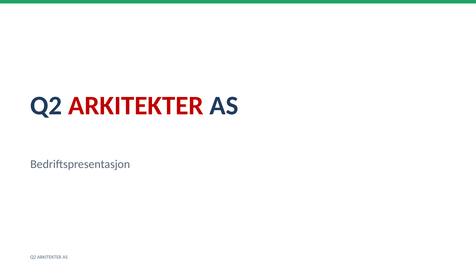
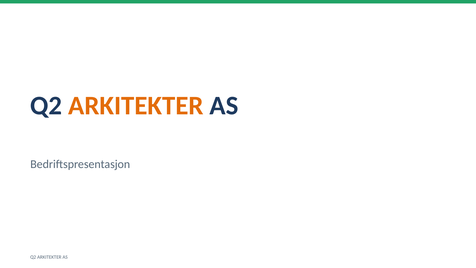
ARKITEKTER at (136, 106) colour: red -> orange
